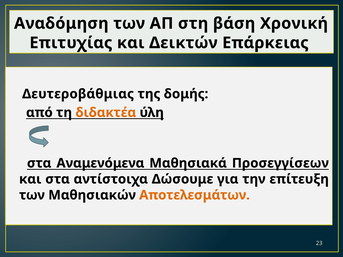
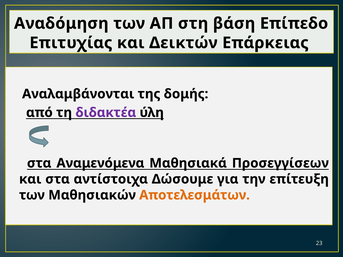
Χρονική: Χρονική -> Επίπεδο
Δευτεροβάθμιας: Δευτεροβάθμιας -> Αναλαμβάνονται
διδακτέα colour: orange -> purple
